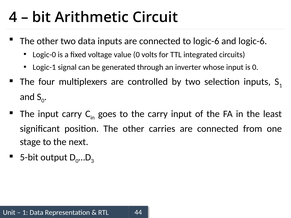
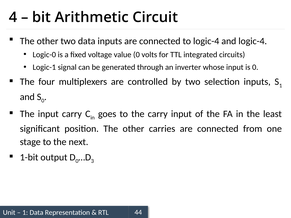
to logic-6: logic-6 -> logic-4
and logic-6: logic-6 -> logic-4
5-bit: 5-bit -> 1-bit
